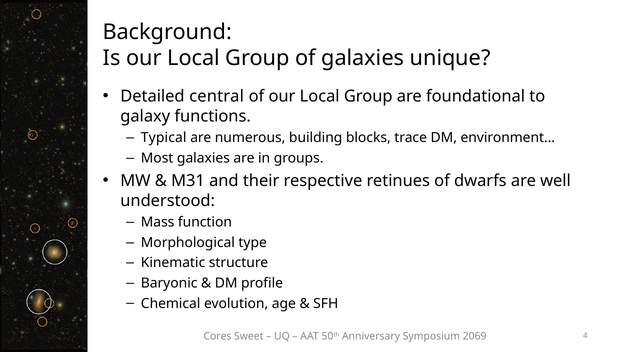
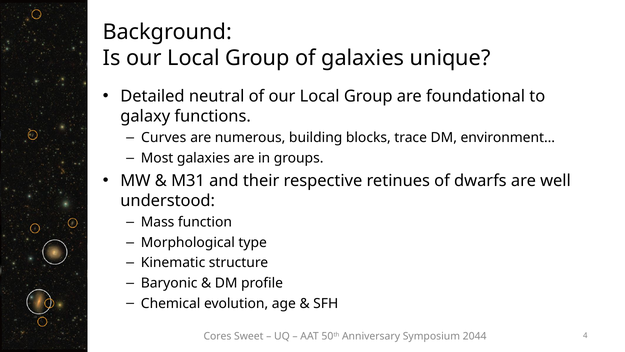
central: central -> neutral
Typical: Typical -> Curves
2069: 2069 -> 2044
